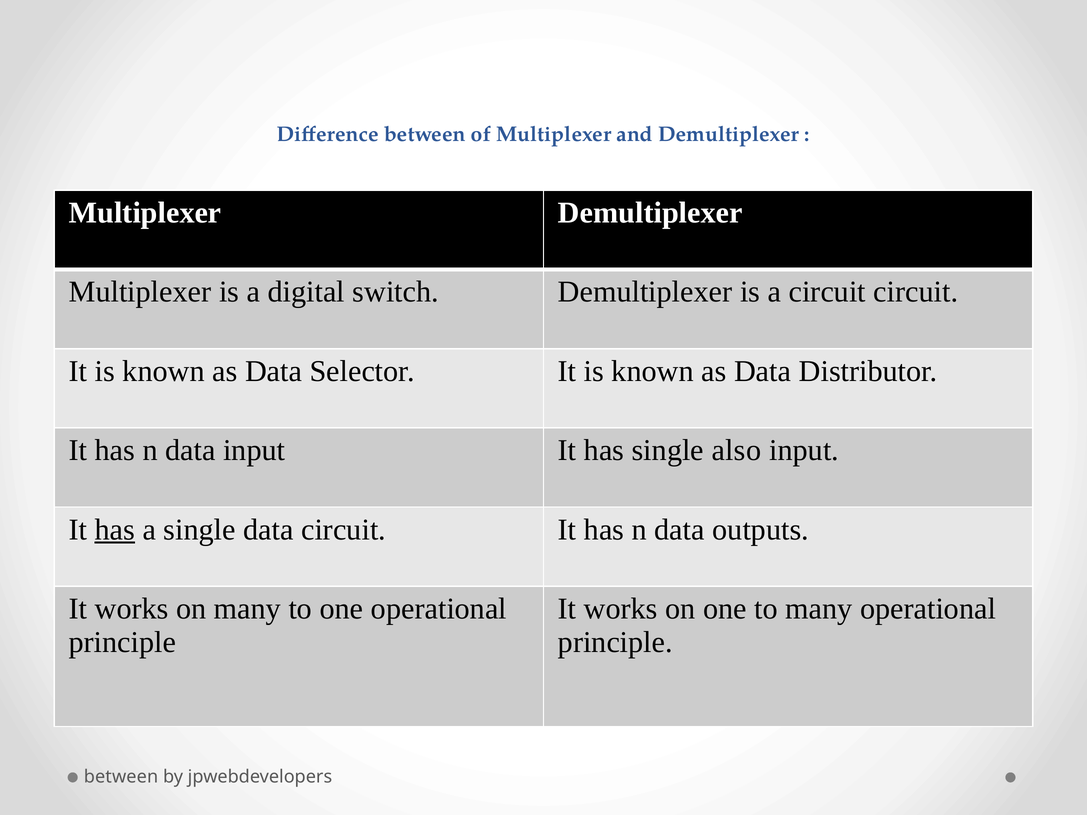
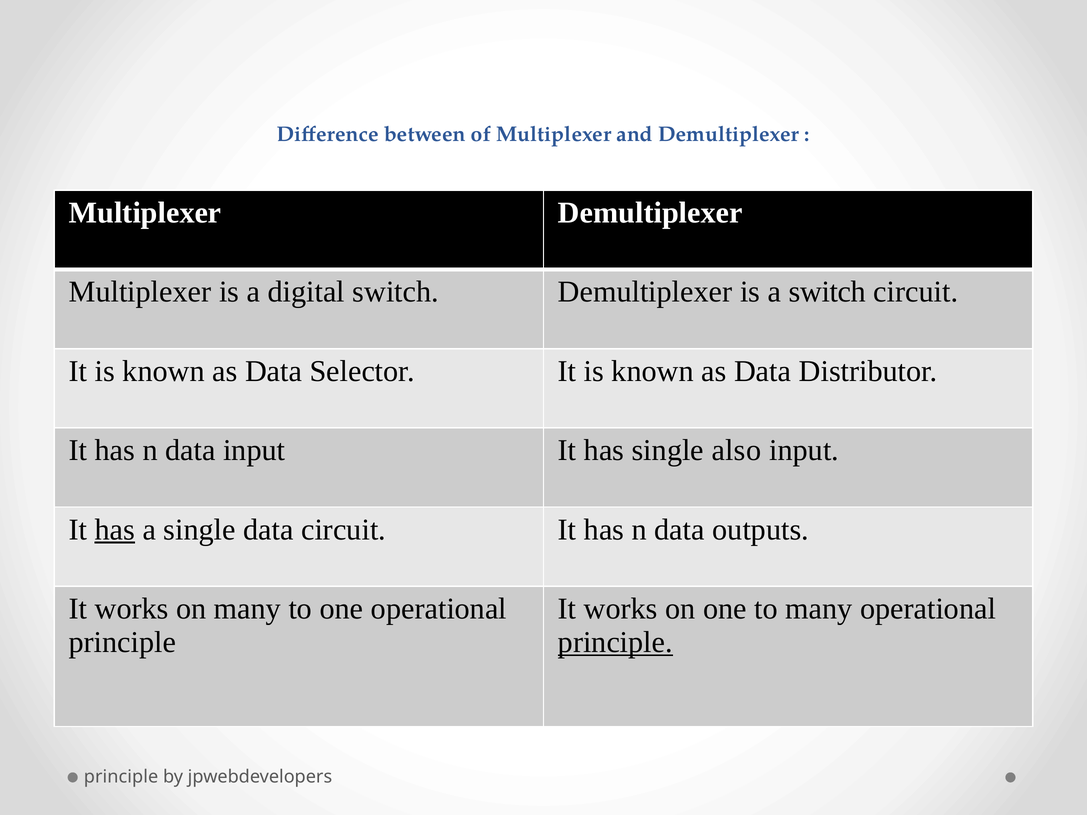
a circuit: circuit -> switch
principle at (615, 642) underline: none -> present
between at (121, 777): between -> principle
